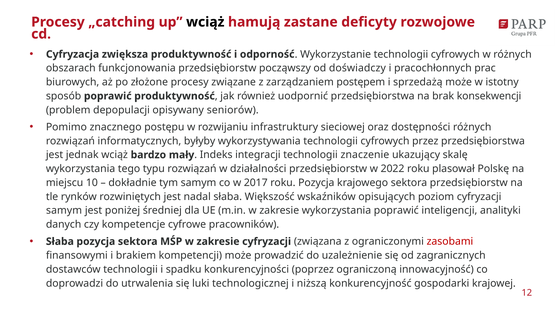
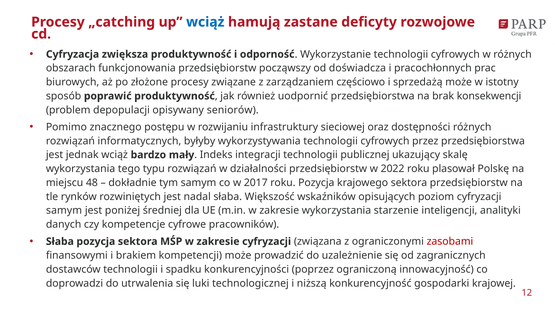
wciąż at (205, 22) colour: black -> blue
doświadczy: doświadczy -> doświadcza
postępem: postępem -> częściowo
znaczenie: znaczenie -> publicznej
10: 10 -> 48
wykorzystania poprawić: poprawić -> starzenie
